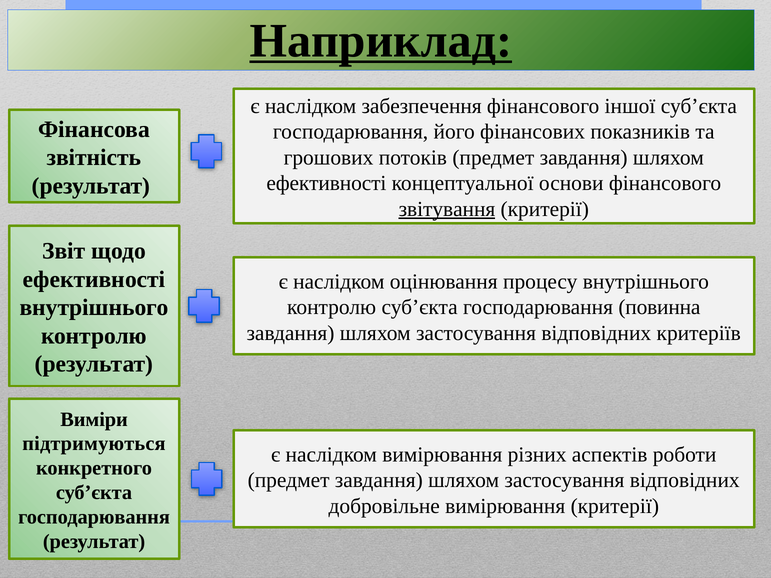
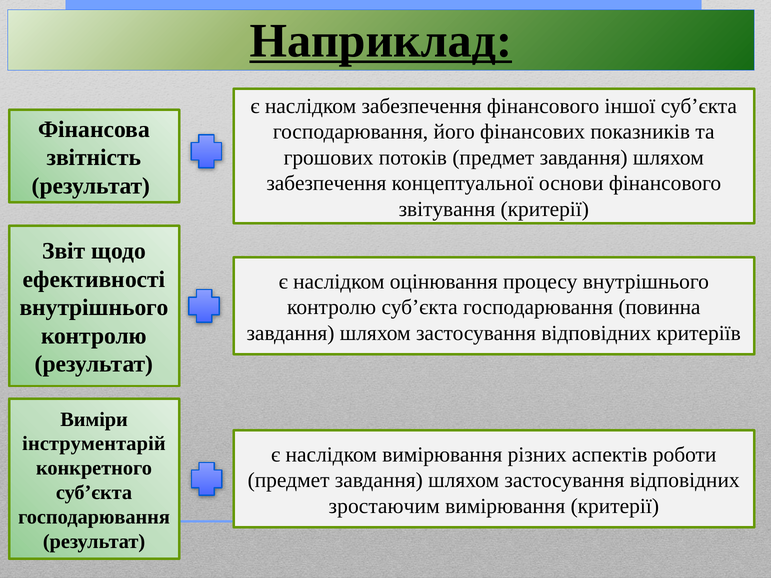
ефективності at (326, 183): ефективності -> забезпечення
звітування underline: present -> none
підтримуються: підтримуються -> інструментарій
добровільне: добровільне -> зростаючим
